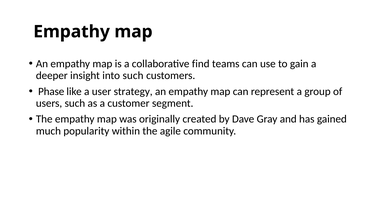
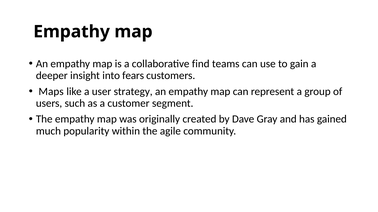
into such: such -> fears
Phase: Phase -> Maps
